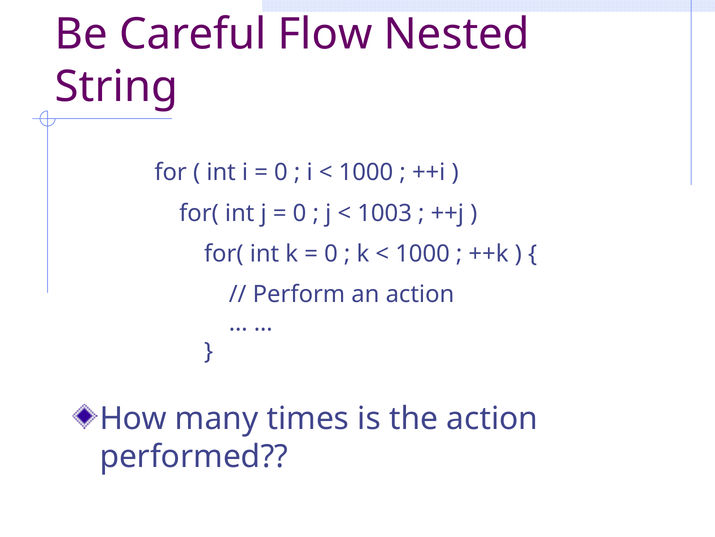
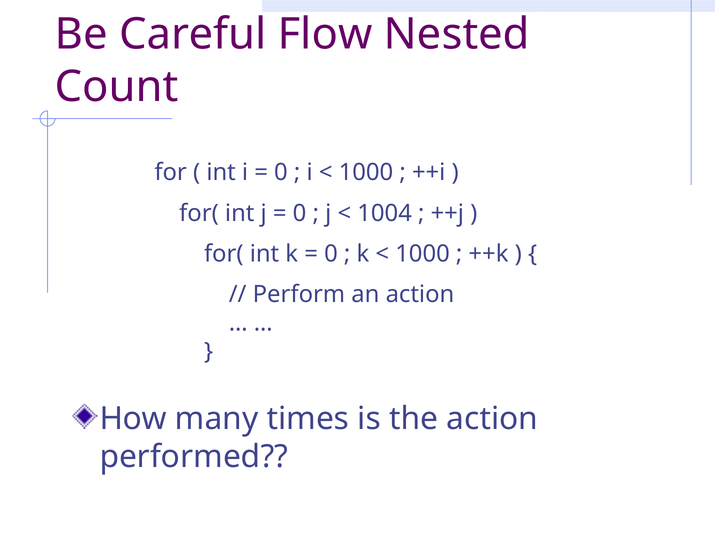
String: String -> Count
1003: 1003 -> 1004
